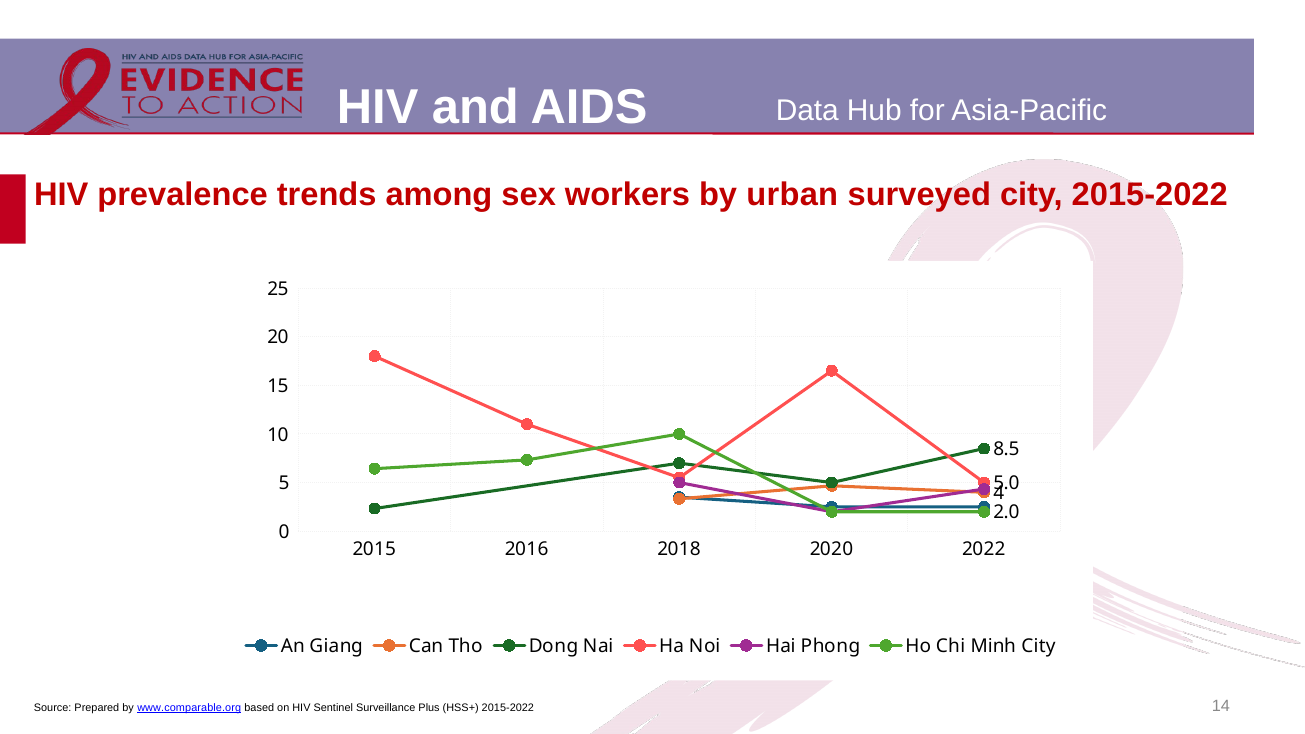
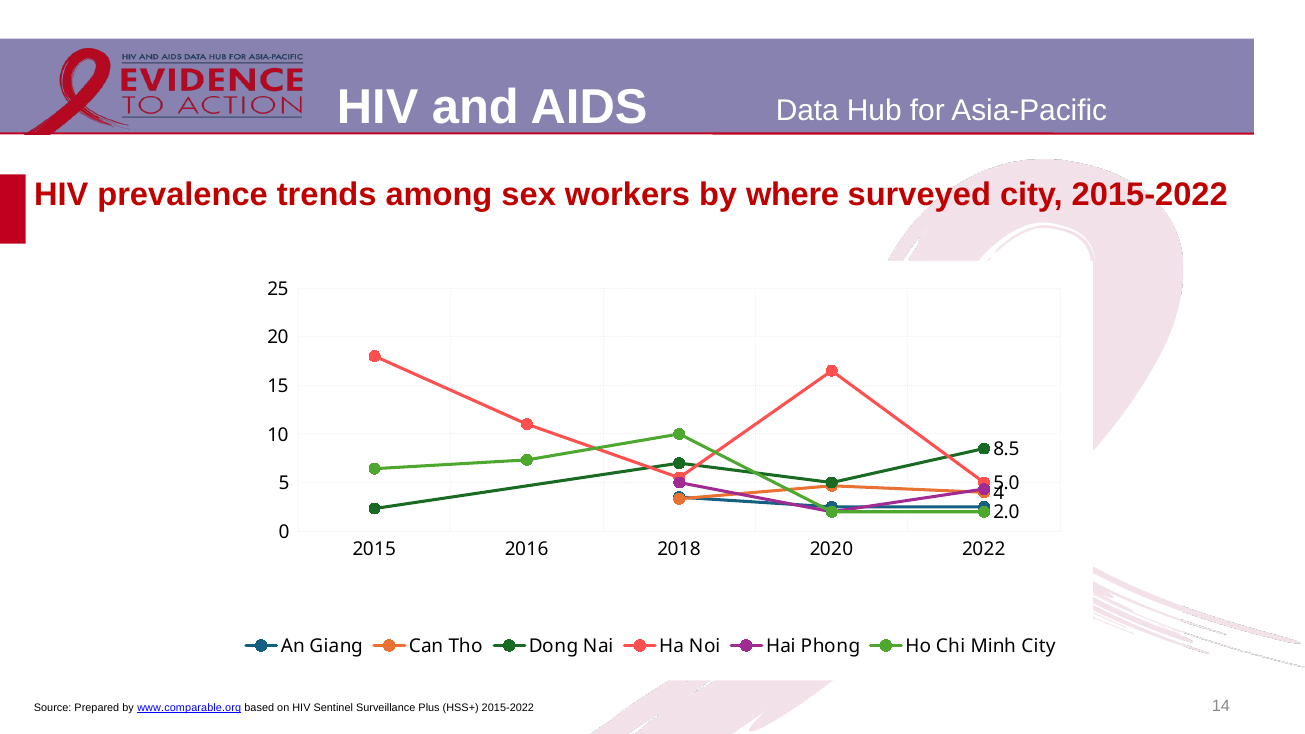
urban: urban -> where
